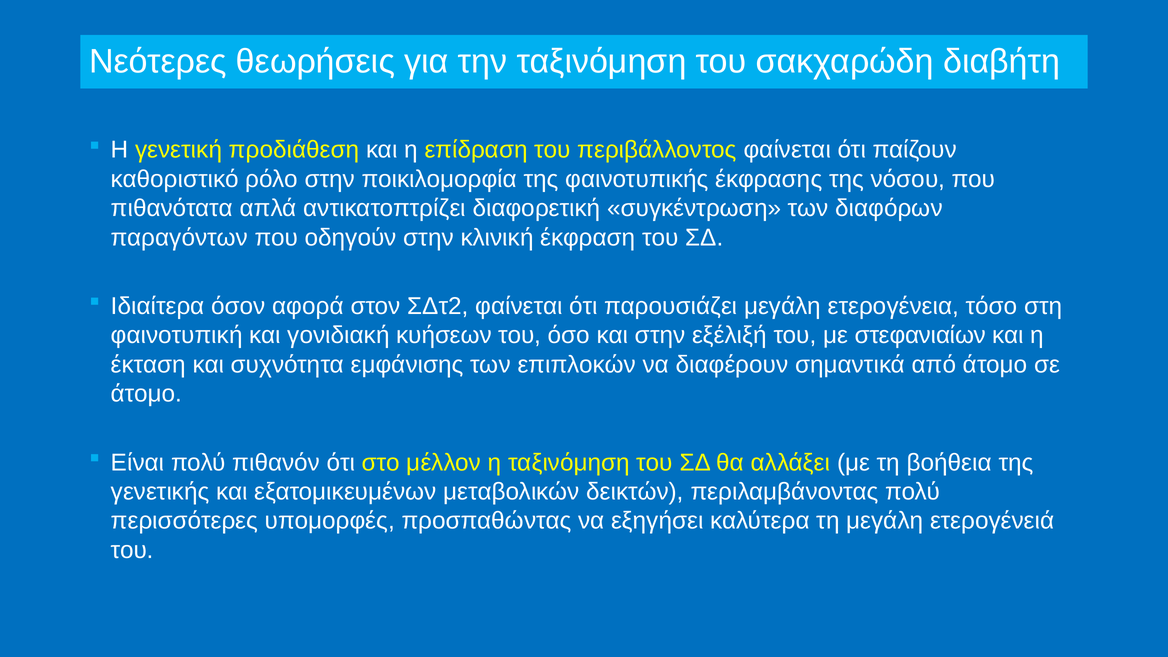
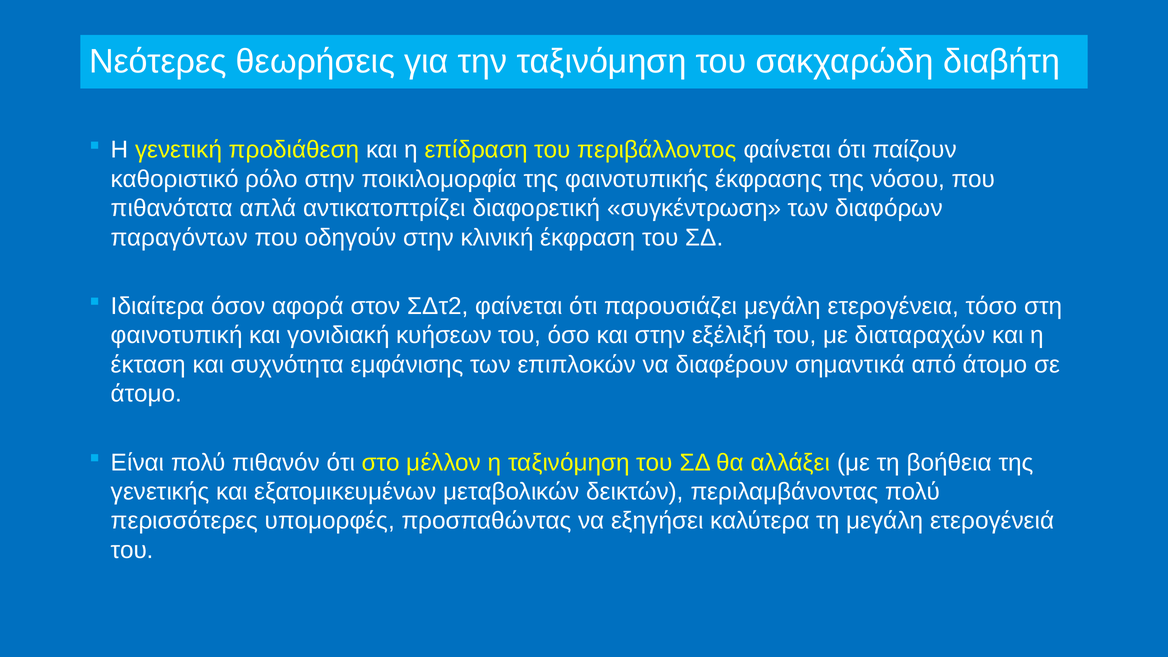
στεφανιαίων: στεφανιαίων -> διαταραχών
